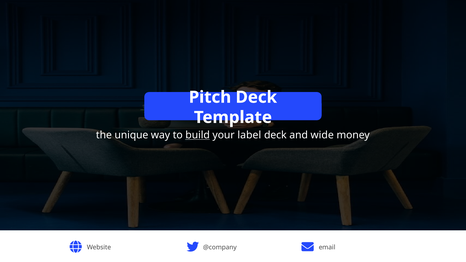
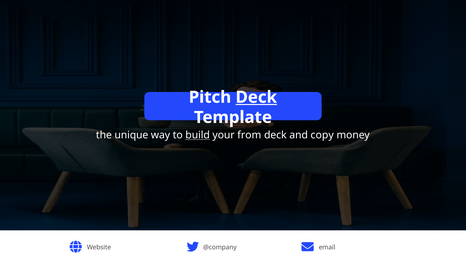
Deck at (256, 97) underline: none -> present
label: label -> from
wide: wide -> copy
